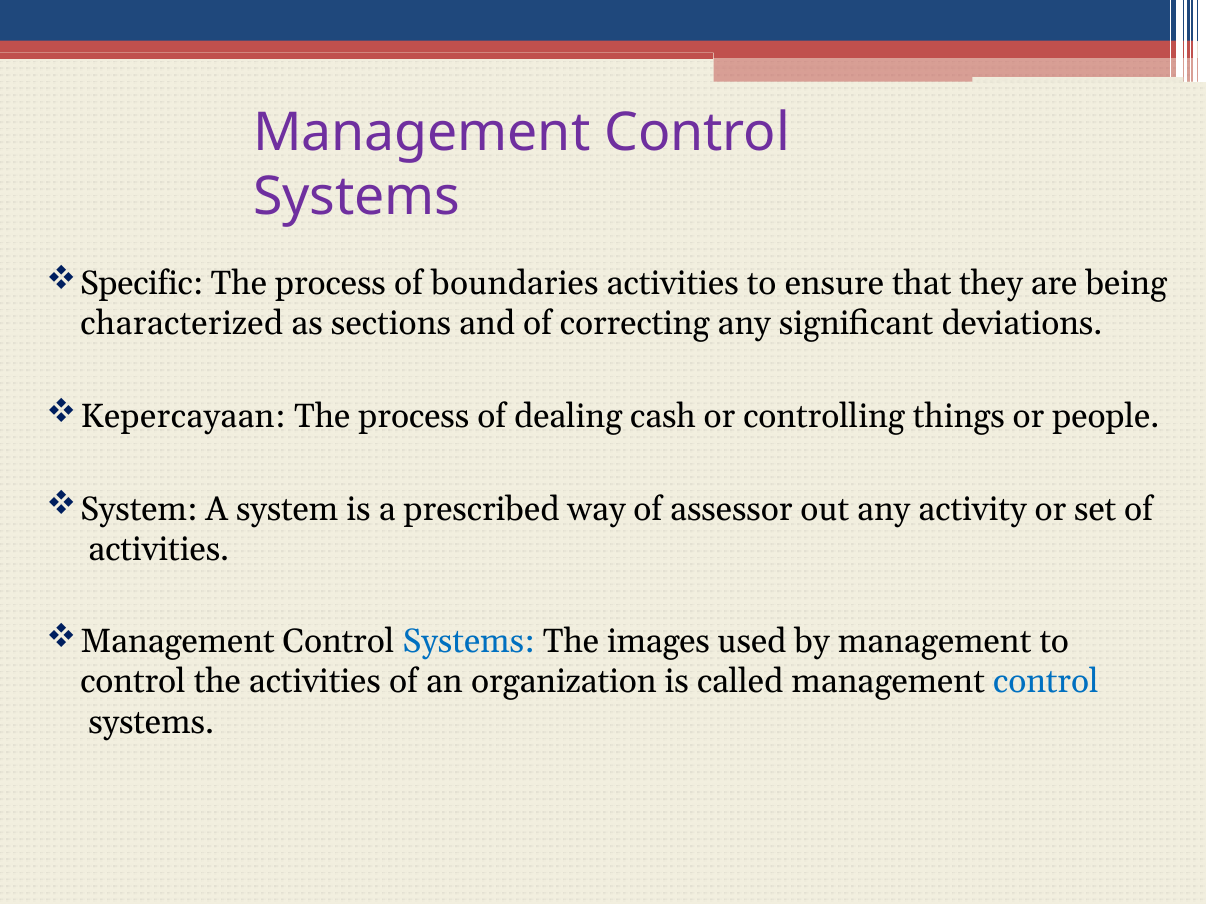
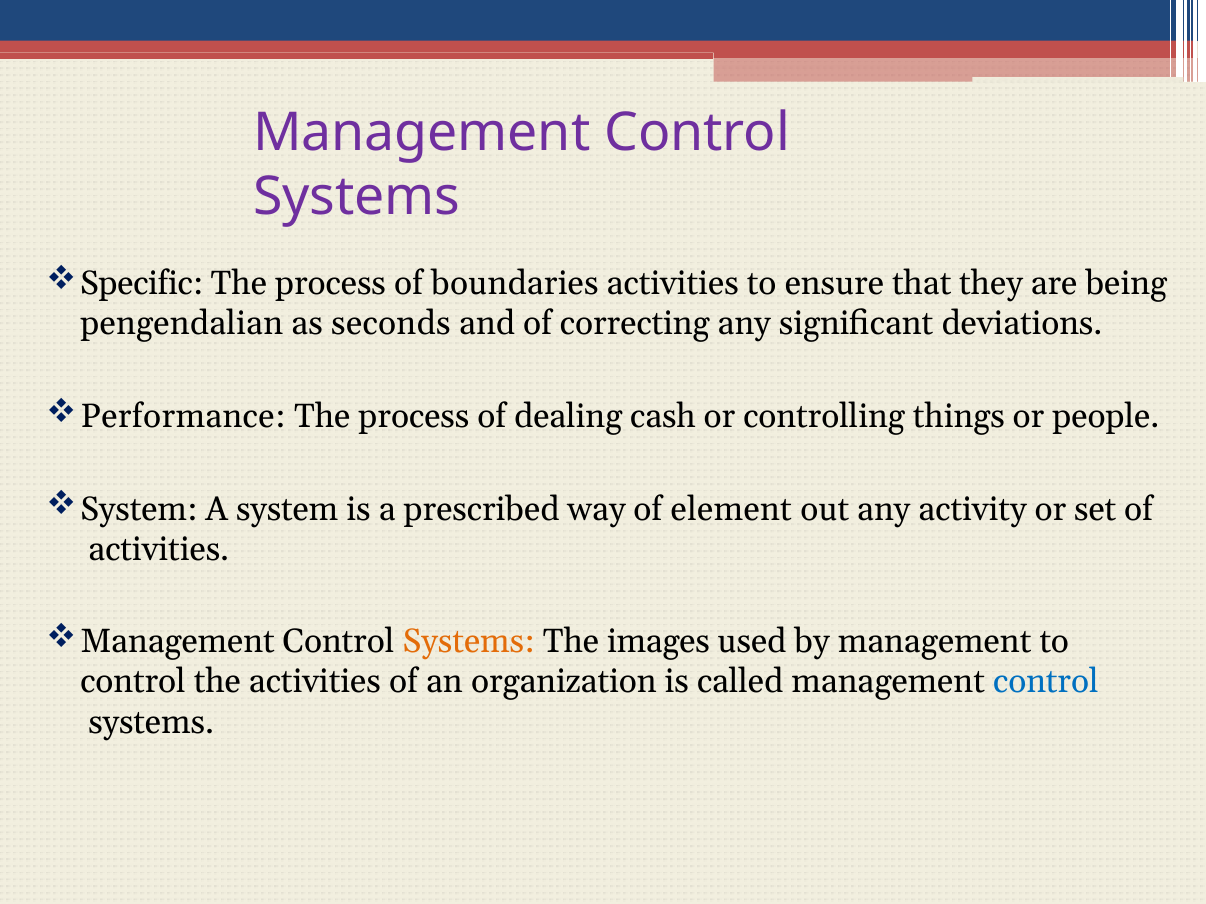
characterized: characterized -> pengendalian
sections: sections -> seconds
Kepercayaan: Kepercayaan -> Performance
assessor: assessor -> element
Systems at (469, 642) colour: blue -> orange
